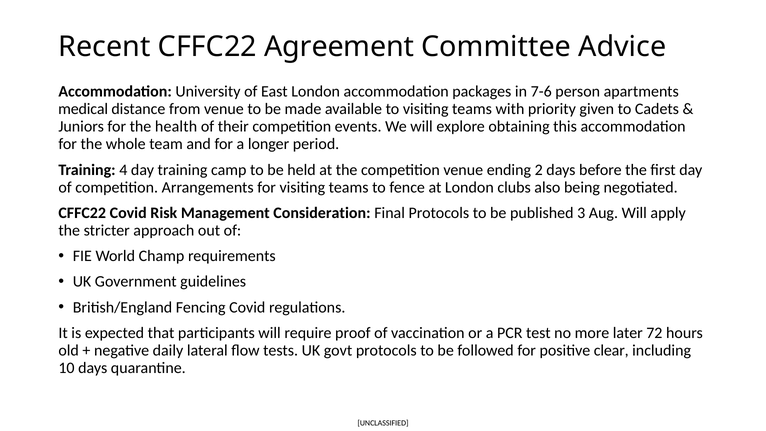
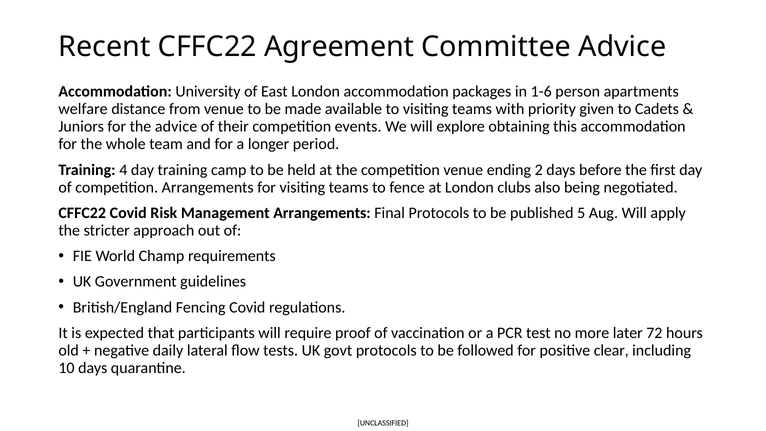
7-6: 7-6 -> 1-6
medical: medical -> welfare
the health: health -> advice
Management Consideration: Consideration -> Arrangements
3: 3 -> 5
